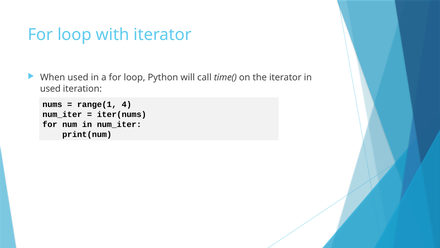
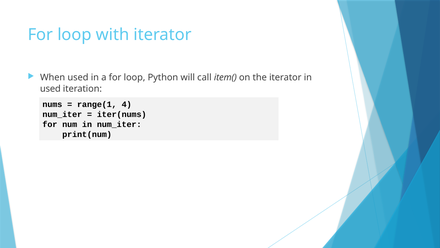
time(: time( -> item(
